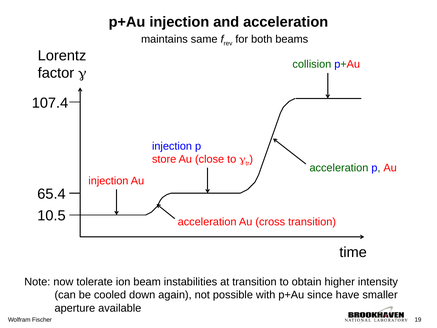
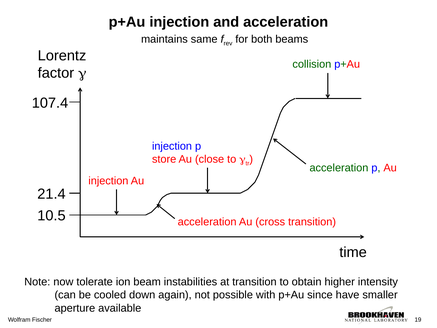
65.4: 65.4 -> 21.4
